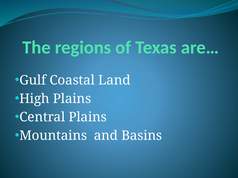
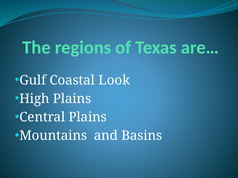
Land: Land -> Look
